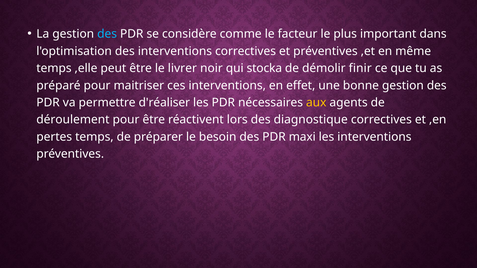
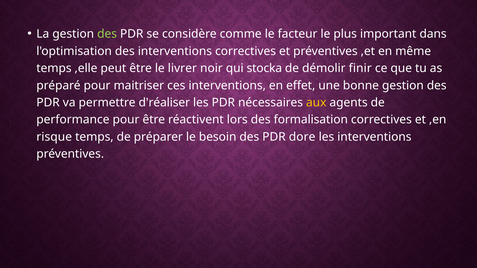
des at (107, 34) colour: light blue -> light green
déroulement: déroulement -> performance
diagnostique: diagnostique -> formalisation
pertes: pertes -> risque
maxi: maxi -> dore
